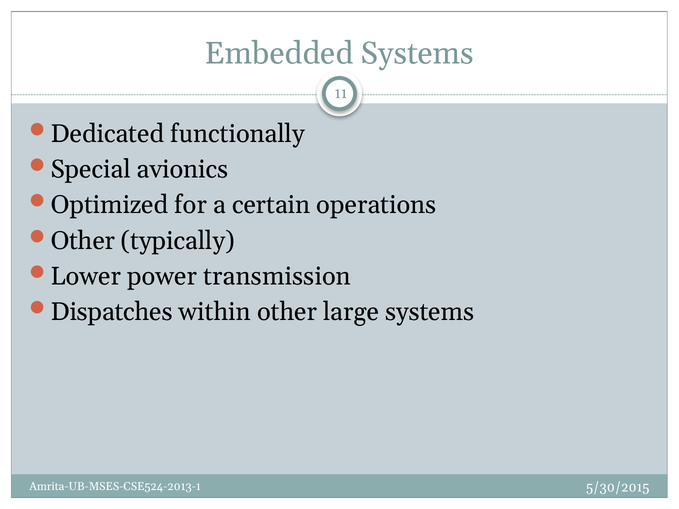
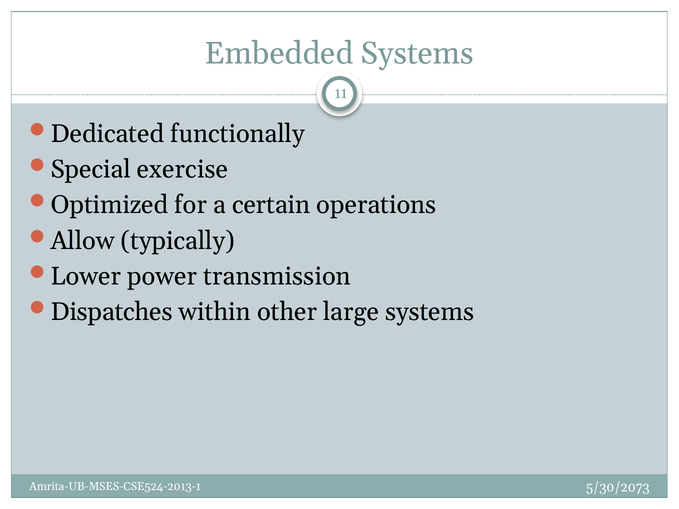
avionics: avionics -> exercise
Other at (83, 241): Other -> Allow
5/30/2015: 5/30/2015 -> 5/30/2073
